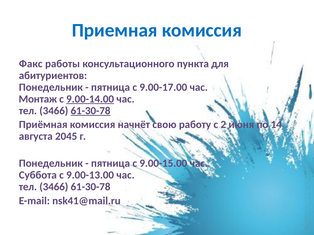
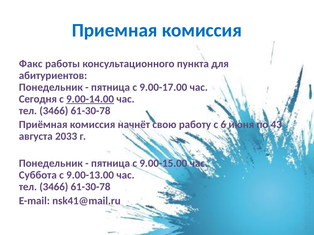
Монтаж: Монтаж -> Сегодня
61-30-78 at (91, 111) underline: present -> none
2: 2 -> 6
14: 14 -> 43
2045: 2045 -> 2033
